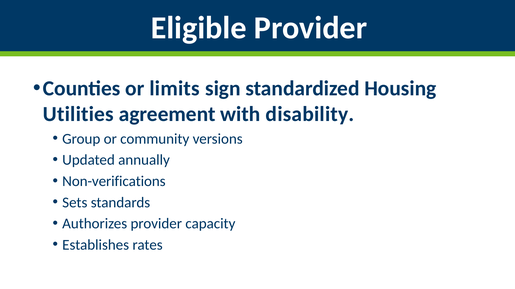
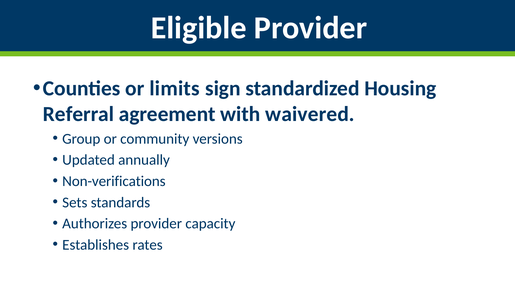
Utilities: Utilities -> Referral
disability: disability -> waivered
